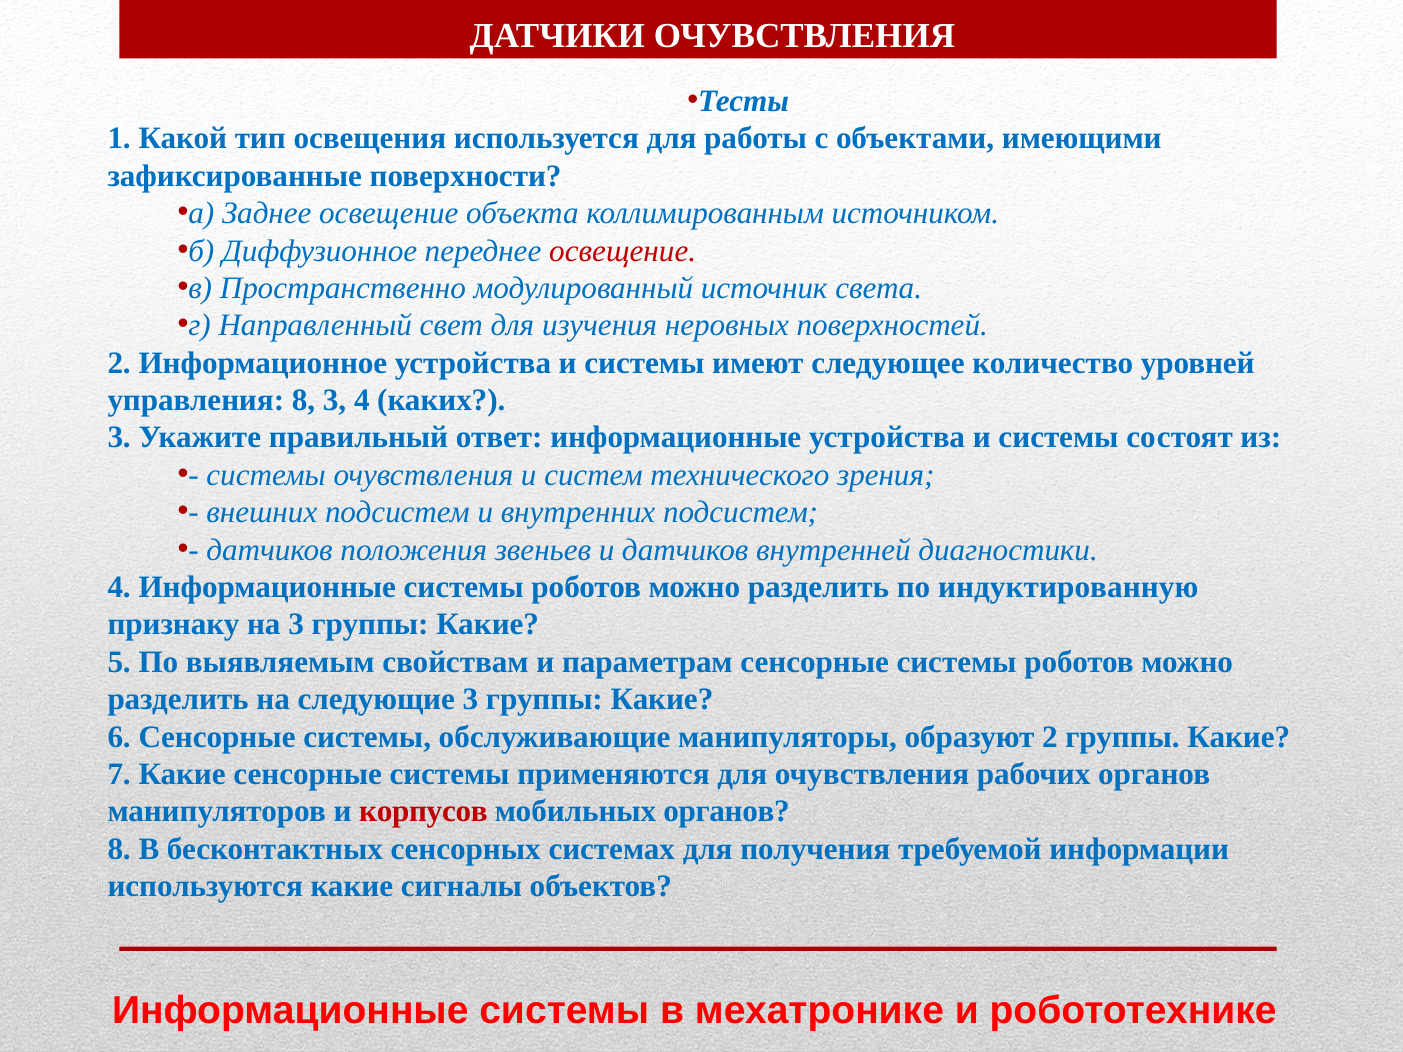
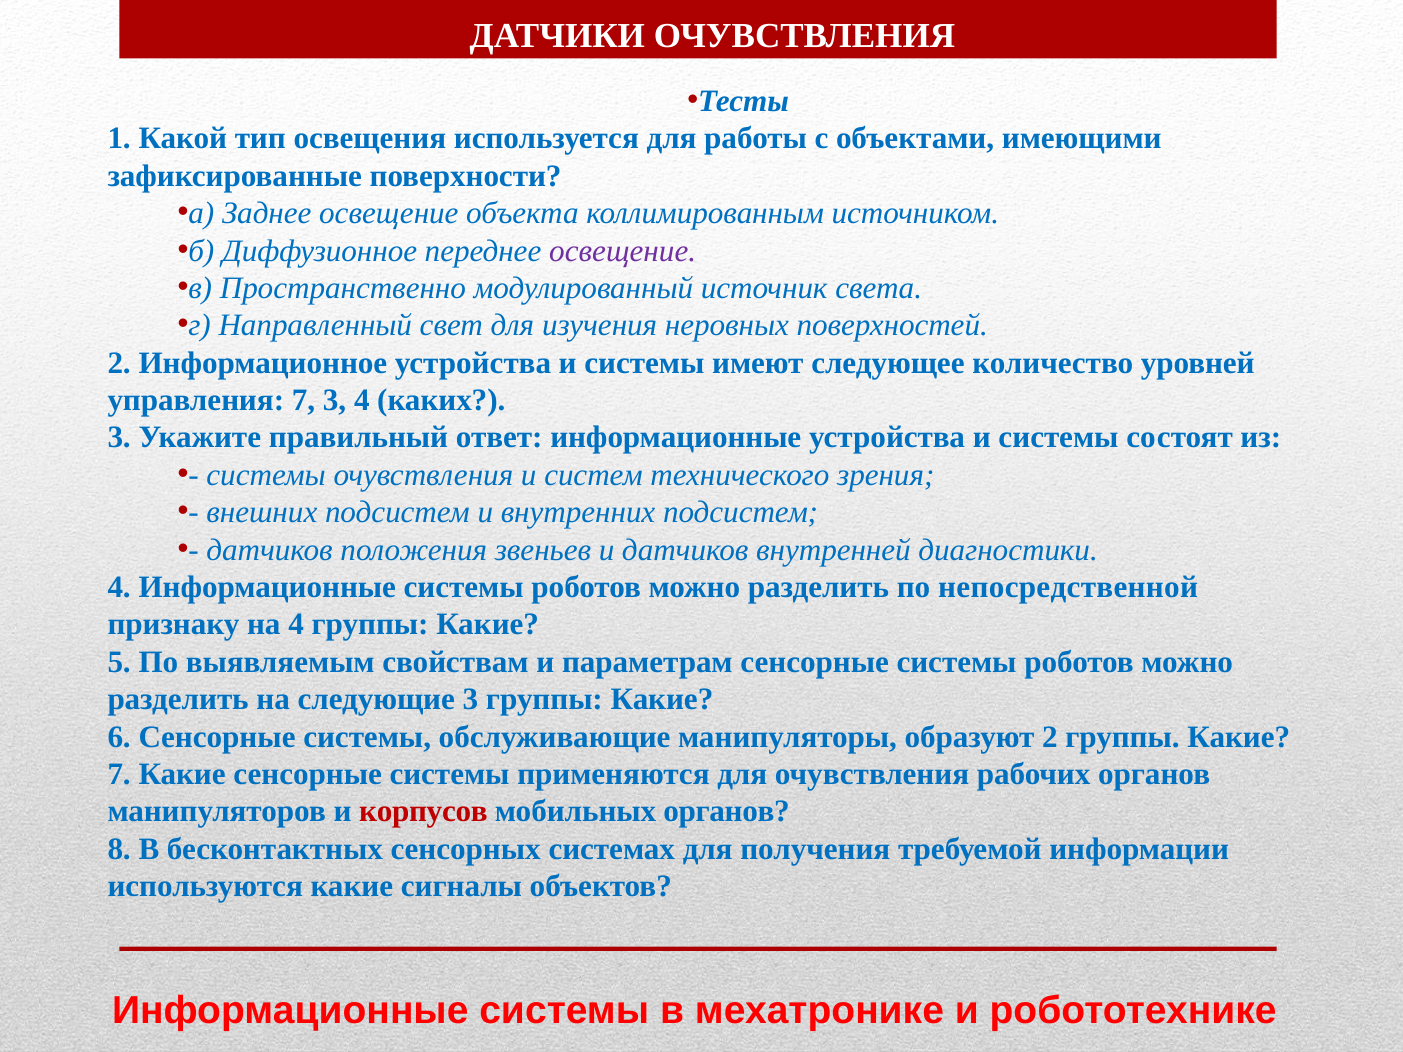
освещение at (623, 251) colour: red -> purple
управления 8: 8 -> 7
индуктированную: индуктированную -> непосредственной
на 3: 3 -> 4
